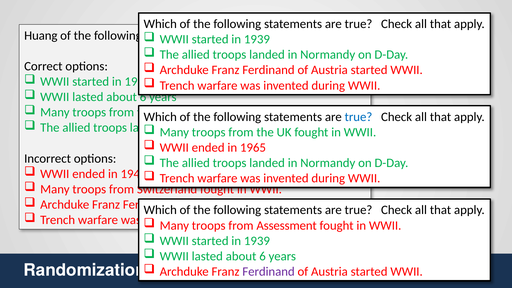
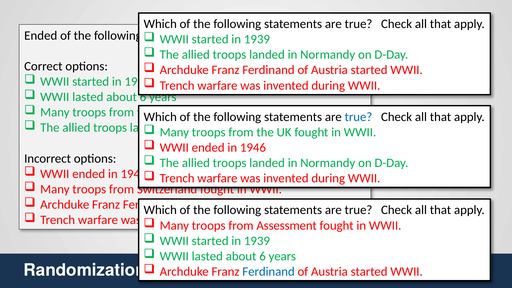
Huang at (41, 36): Huang -> Ended
1965: 1965 -> 1946
Ferdinand at (269, 272) colour: purple -> blue
